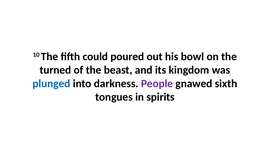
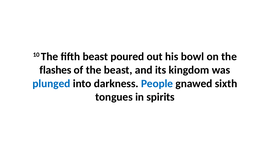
fifth could: could -> beast
turned: turned -> flashes
People colour: purple -> blue
